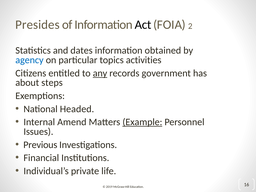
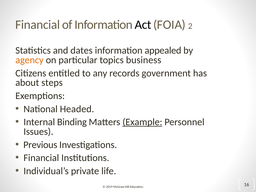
Presides at (38, 25): Presides -> Financial
obtained: obtained -> appealed
agency colour: blue -> orange
activities: activities -> business
any underline: present -> none
Amend: Amend -> Binding
